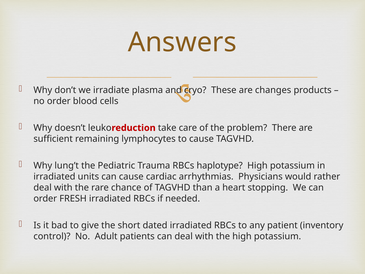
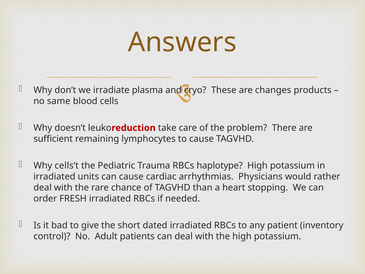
no order: order -> same
lung’t: lung’t -> cells’t
